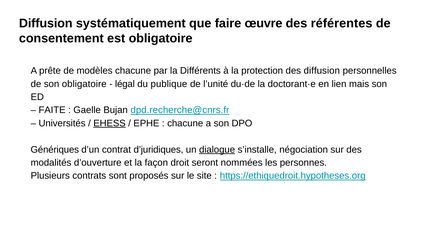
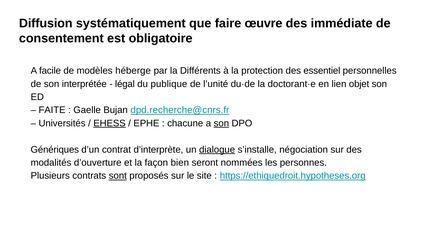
référentes: référentes -> immédiate
prête: prête -> facile
modèles chacune: chacune -> héberge
des diffusion: diffusion -> essentiel
son obligatoire: obligatoire -> interprétée
mais: mais -> objet
son at (221, 123) underline: none -> present
d’juridiques: d’juridiques -> d’interprète
droit: droit -> bien
sont underline: none -> present
